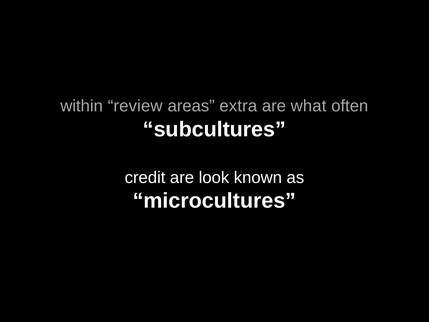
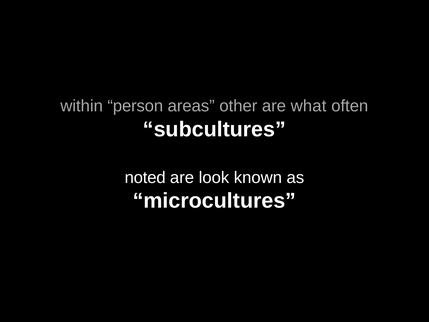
review: review -> person
extra: extra -> other
credit: credit -> noted
